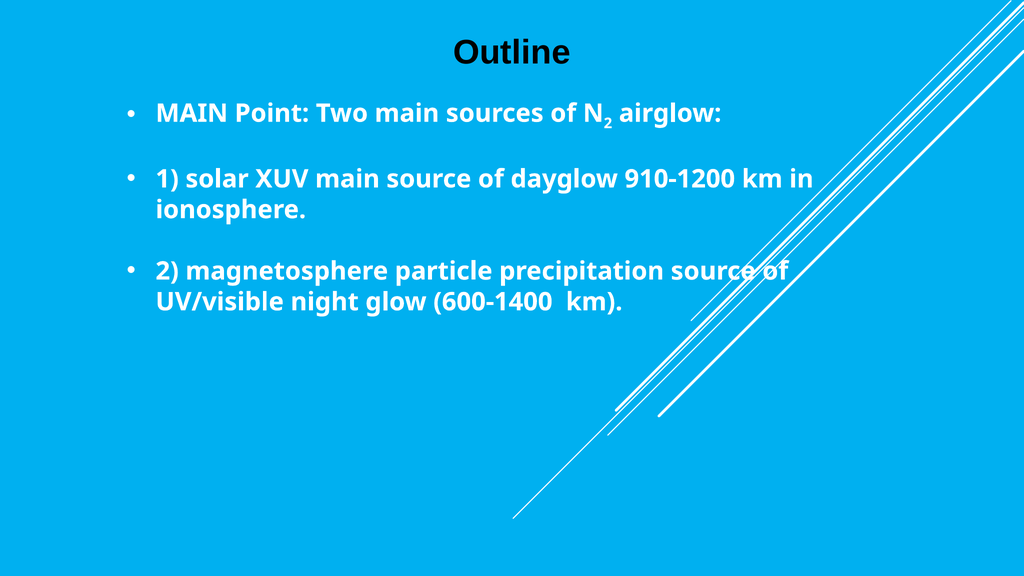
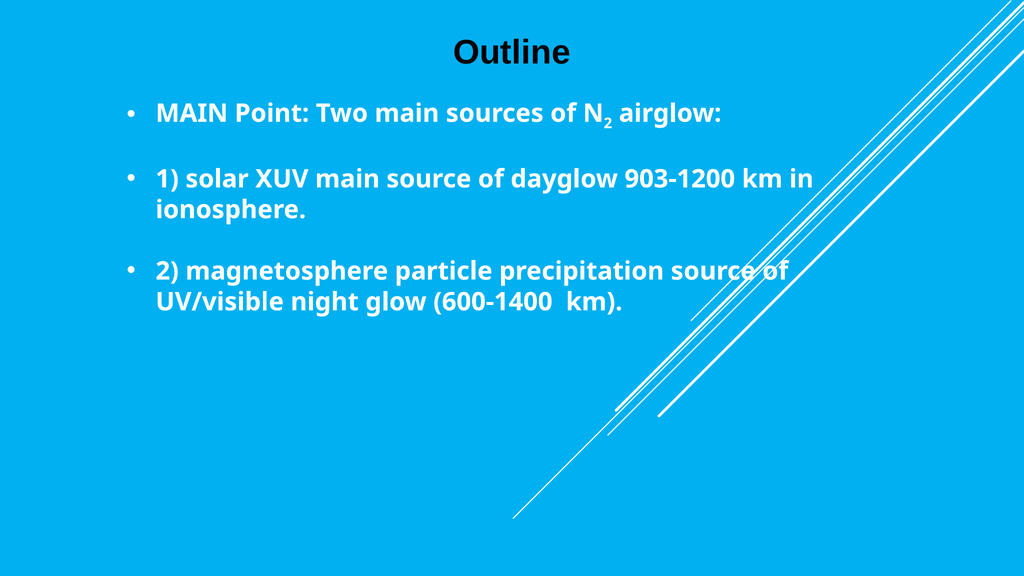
910-1200: 910-1200 -> 903-1200
